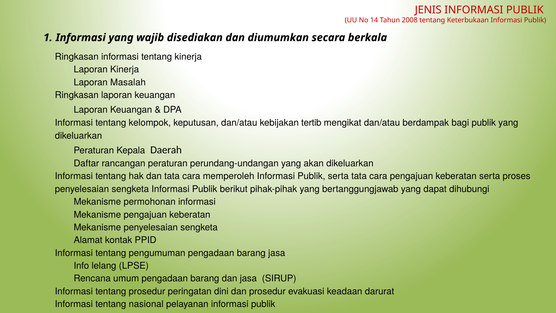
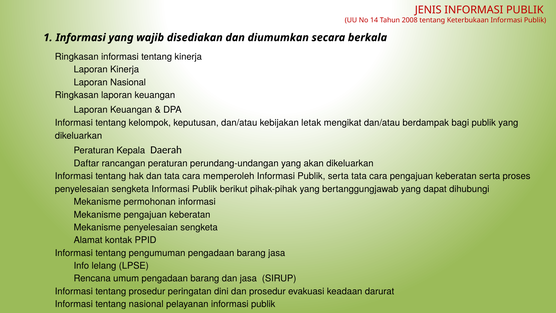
Laporan Masalah: Masalah -> Nasional
tertib: tertib -> letak
